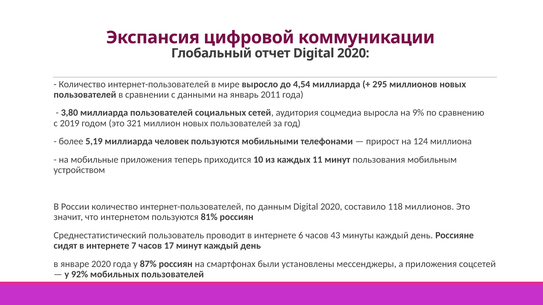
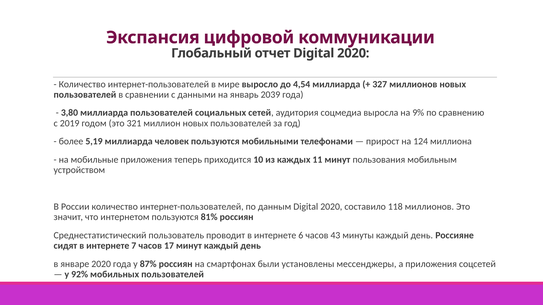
295: 295 -> 327
2011: 2011 -> 2039
